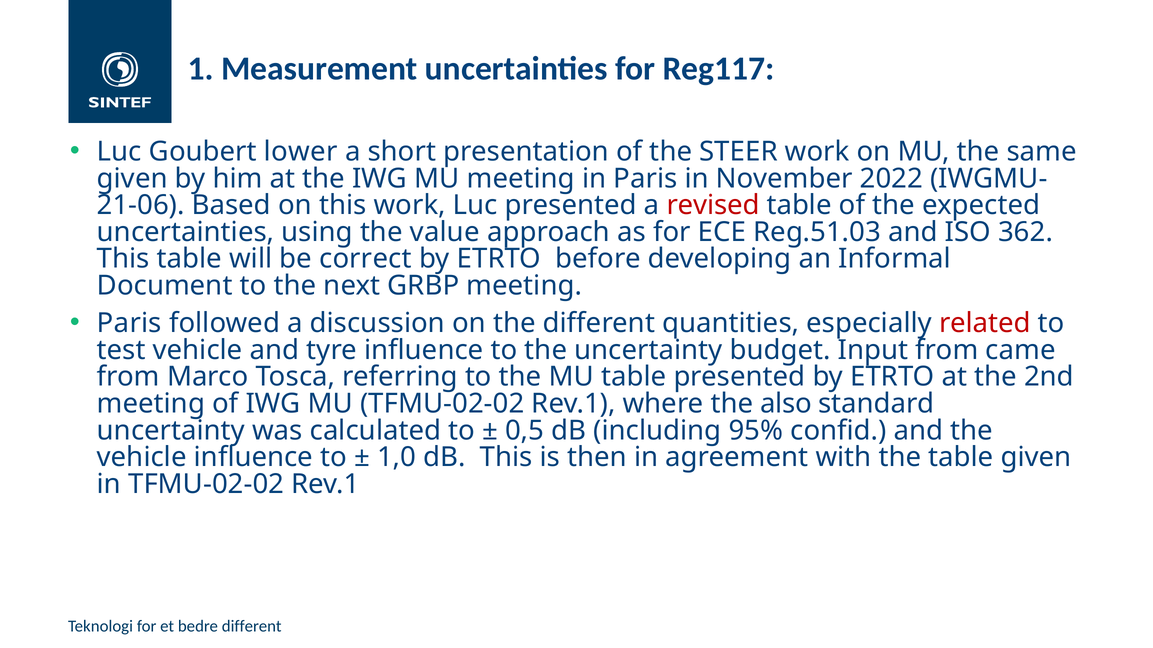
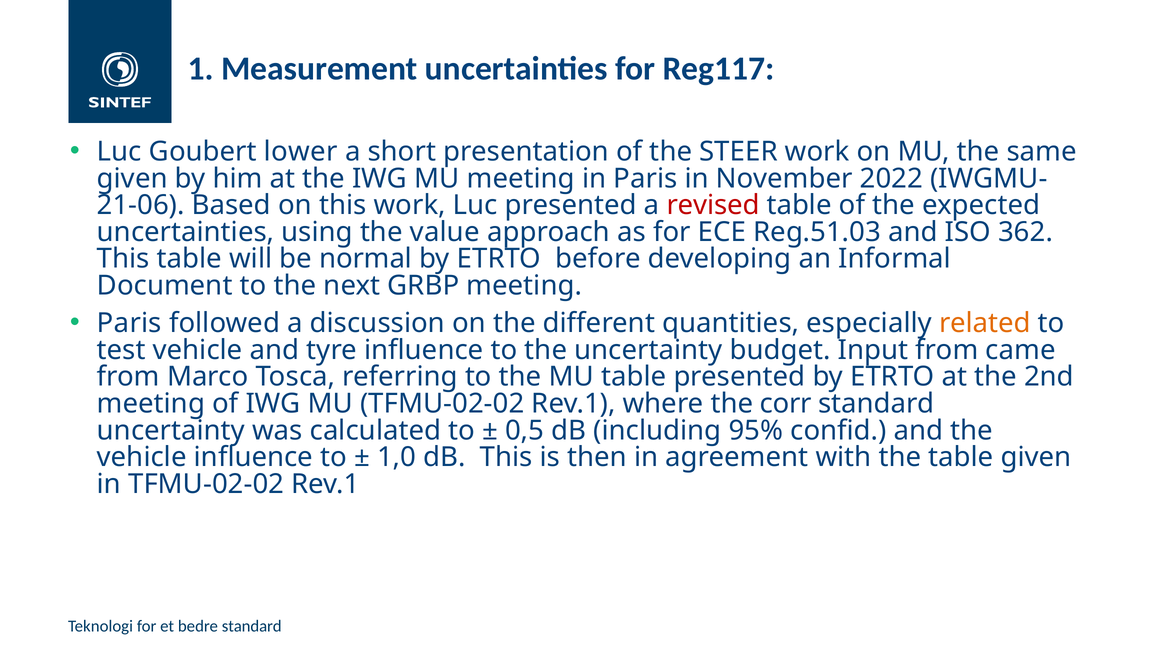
correct: correct -> normal
related colour: red -> orange
also: also -> corr
bedre different: different -> standard
